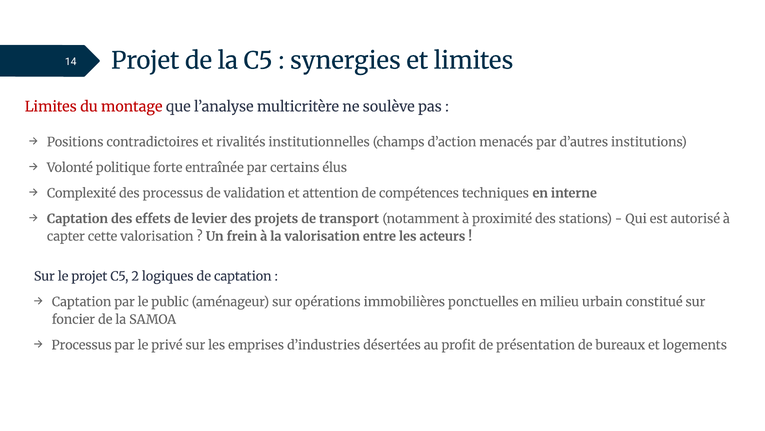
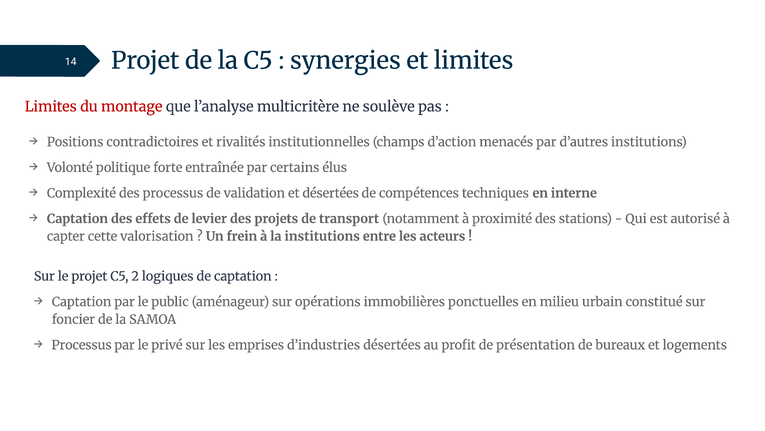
et attention: attention -> désertées
la valorisation: valorisation -> institutions
